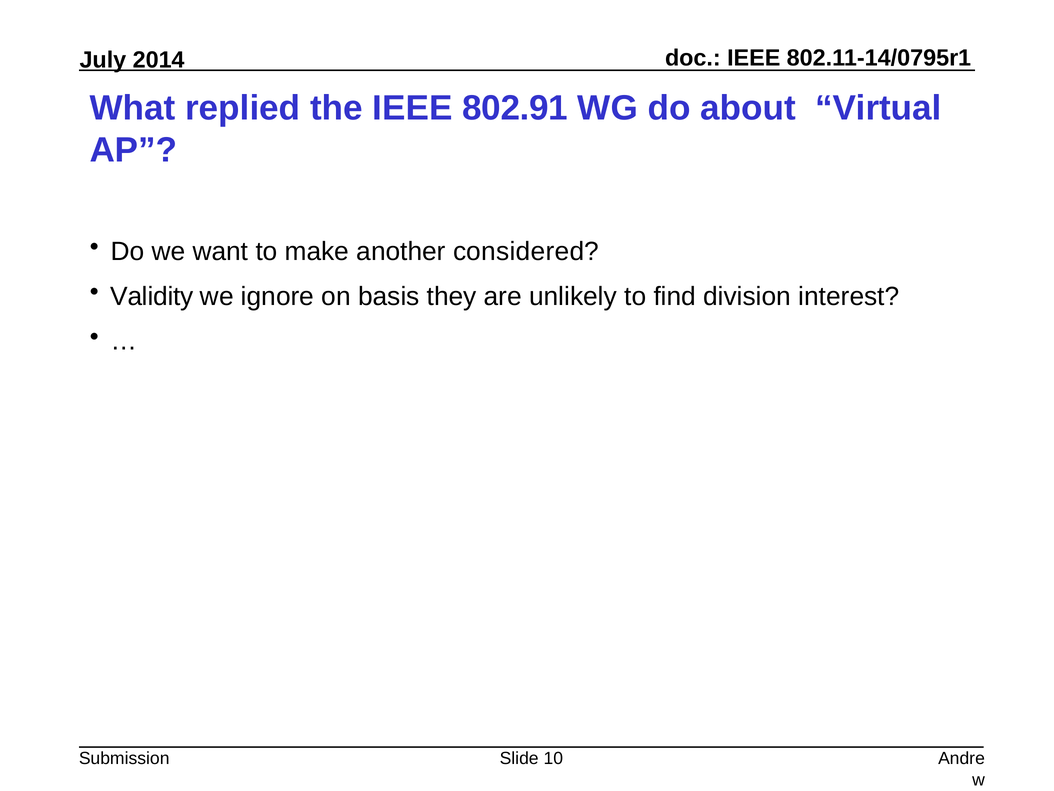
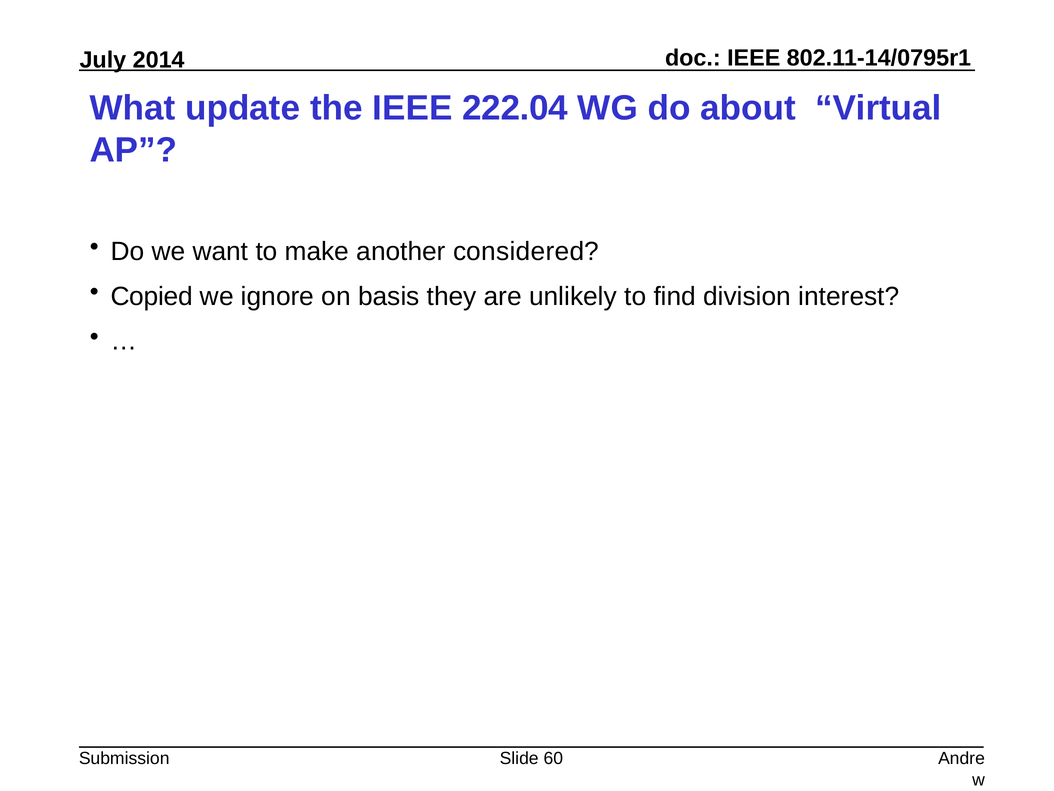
replied: replied -> update
802.91: 802.91 -> 222.04
Validity: Validity -> Copied
10: 10 -> 60
